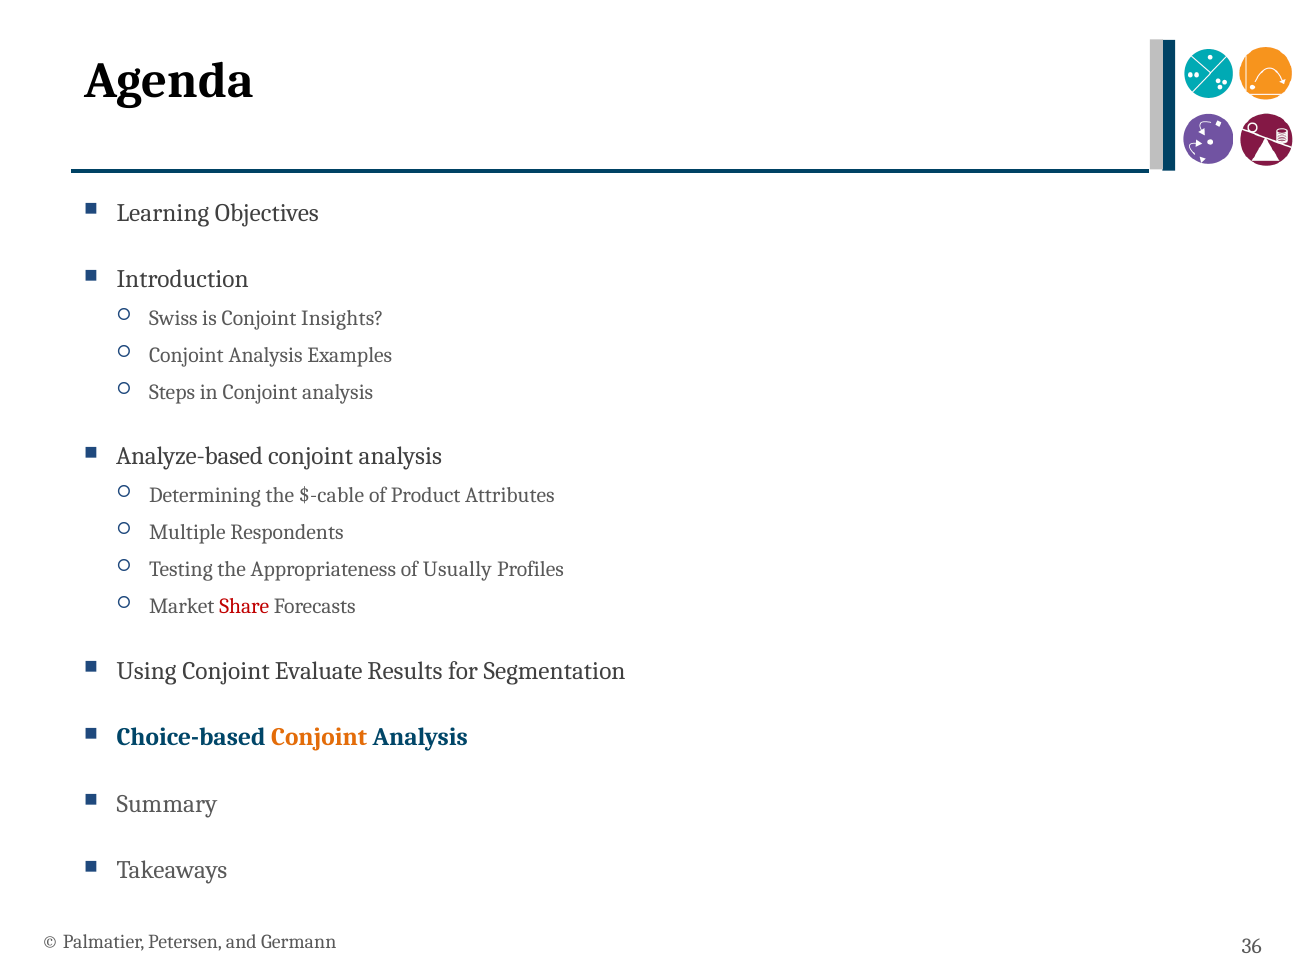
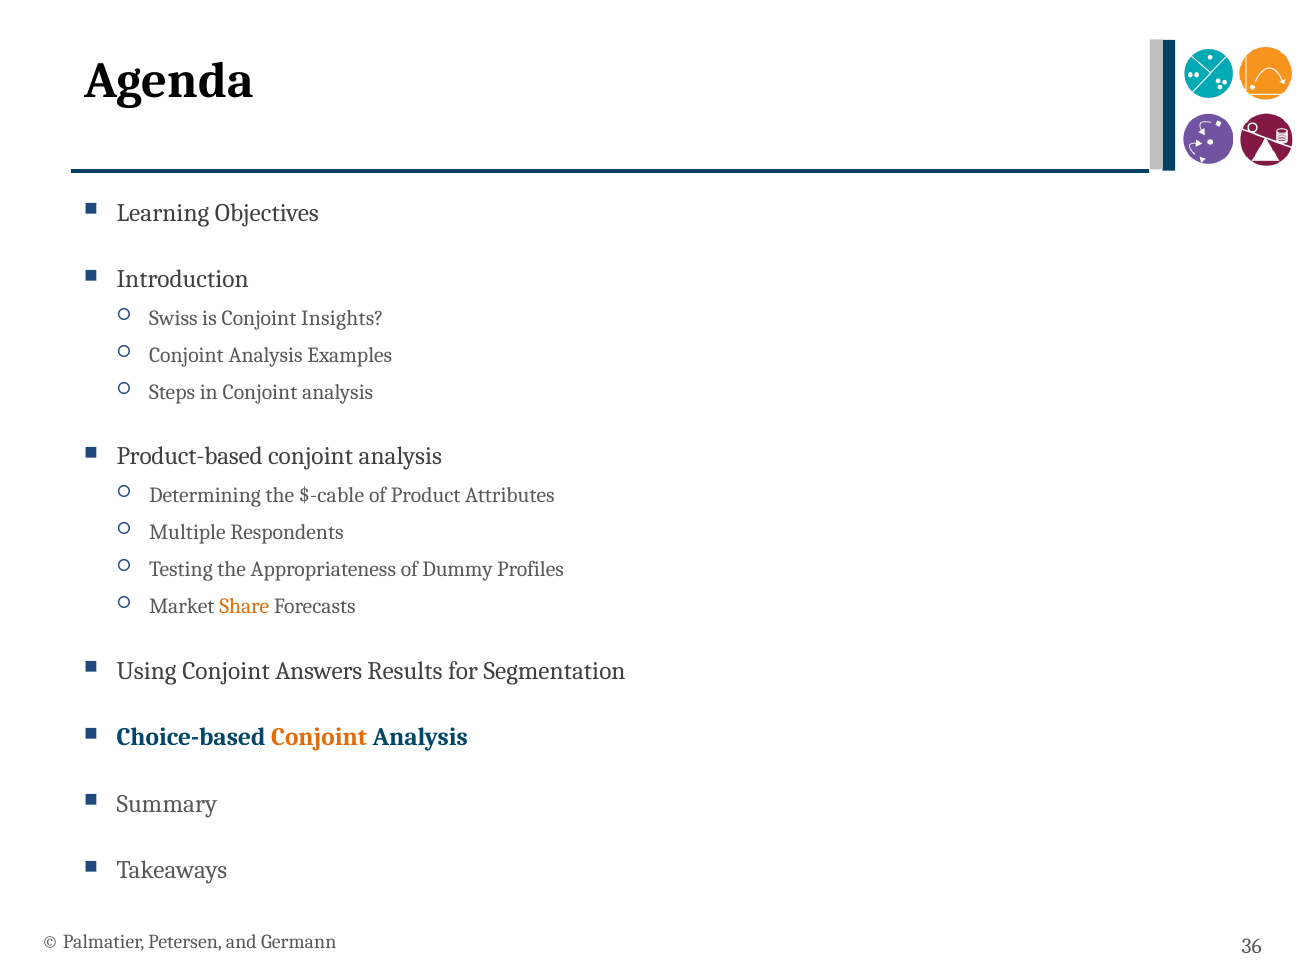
Analyze-based: Analyze-based -> Product-based
Usually: Usually -> Dummy
Share colour: red -> orange
Evaluate: Evaluate -> Answers
